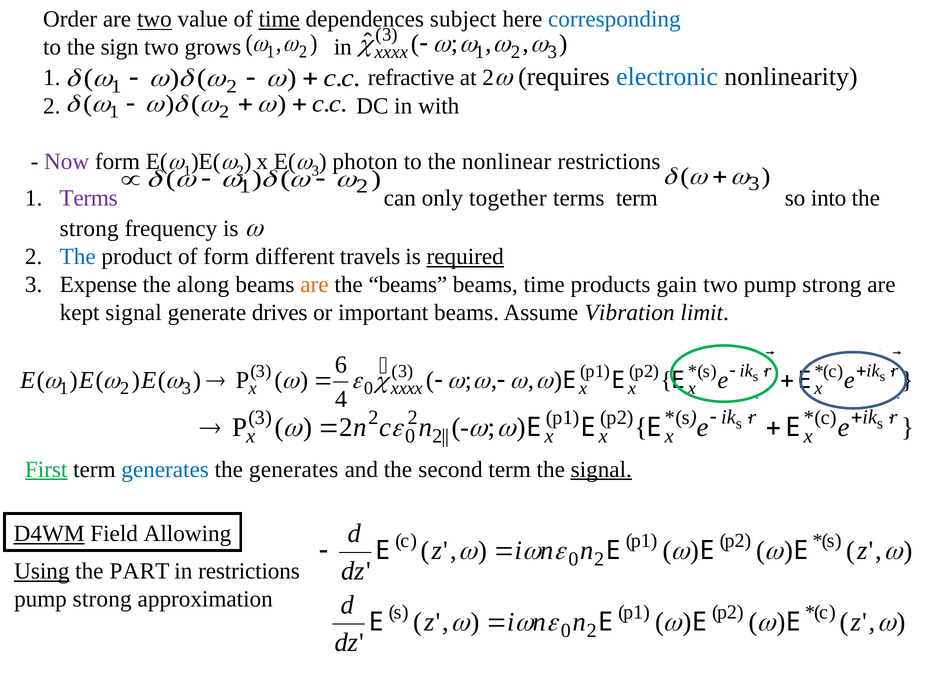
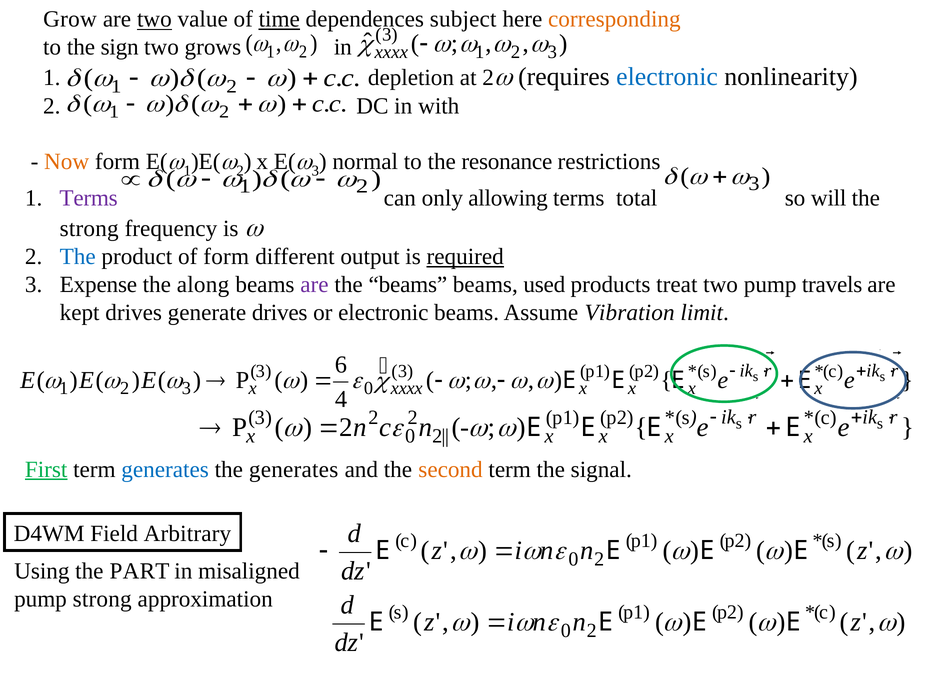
Order: Order -> Grow
corresponding colour: blue -> orange
refractive: refractive -> depletion
Now colour: purple -> orange
photon: photon -> normal
nonlinear: nonlinear -> resonance
together: together -> allowing
terms term: term -> total
into: into -> will
travels: travels -> output
are at (314, 285) colour: orange -> purple
beams time: time -> used
gain: gain -> treat
two pump strong: strong -> travels
kept signal: signal -> drives
or important: important -> electronic
second colour: black -> orange
signal at (601, 469) underline: present -> none
D4WM underline: present -> none
Allowing: Allowing -> Arbitrary
Using underline: present -> none
in restrictions: restrictions -> misaligned
